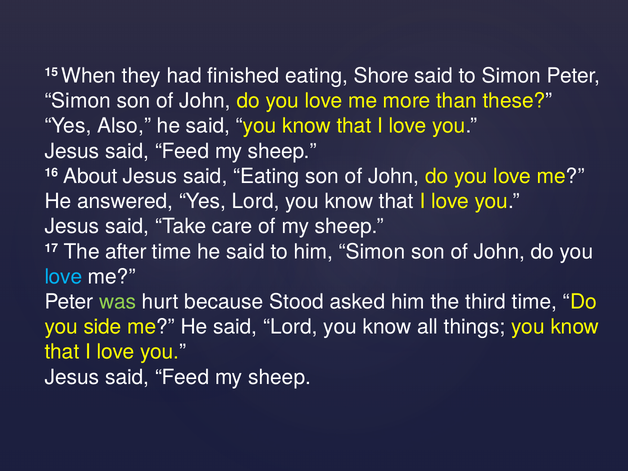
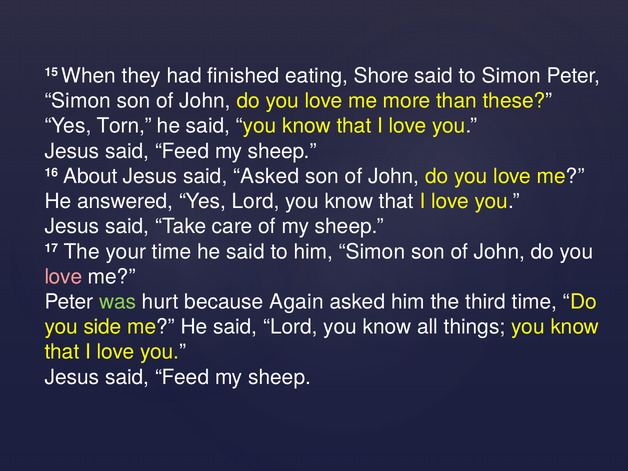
Also: Also -> Torn
said Eating: Eating -> Asked
after: after -> your
love at (63, 277) colour: light blue -> pink
Stood: Stood -> Again
